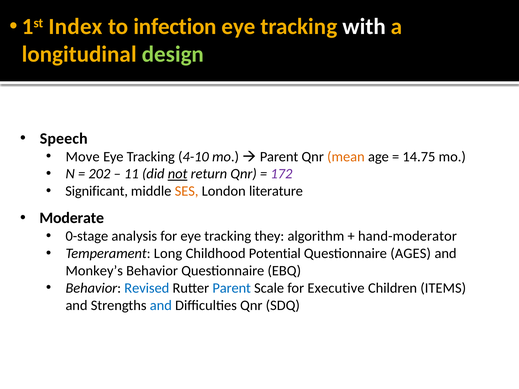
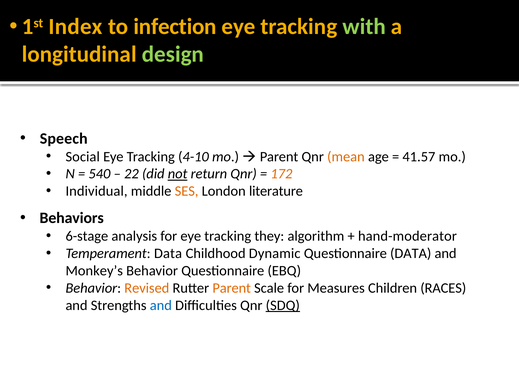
with colour: white -> light green
Move: Move -> Social
14.75: 14.75 -> 41.57
202: 202 -> 540
11: 11 -> 22
172 colour: purple -> orange
Significant: Significant -> Individual
Moderate: Moderate -> Behaviors
0-stage: 0-stage -> 6-stage
Temperament Long: Long -> Data
Potential: Potential -> Dynamic
Questionnaire AGES: AGES -> DATA
Revised colour: blue -> orange
Parent at (232, 288) colour: blue -> orange
Executive: Executive -> Measures
ITEMS: ITEMS -> RACES
SDQ underline: none -> present
